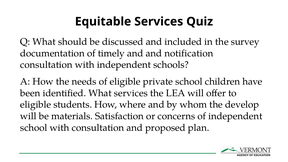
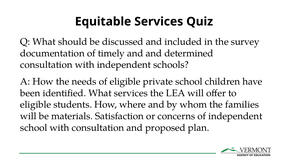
notification: notification -> determined
develop: develop -> families
